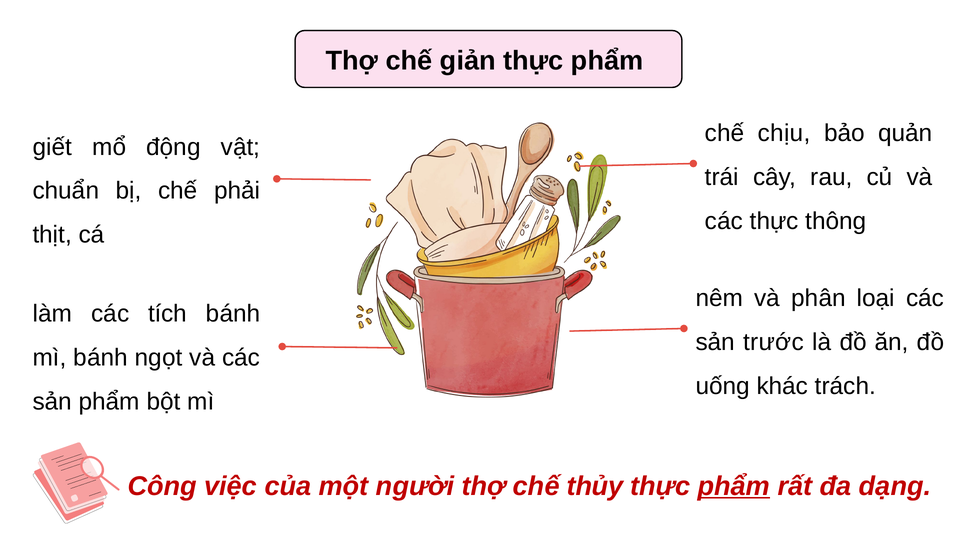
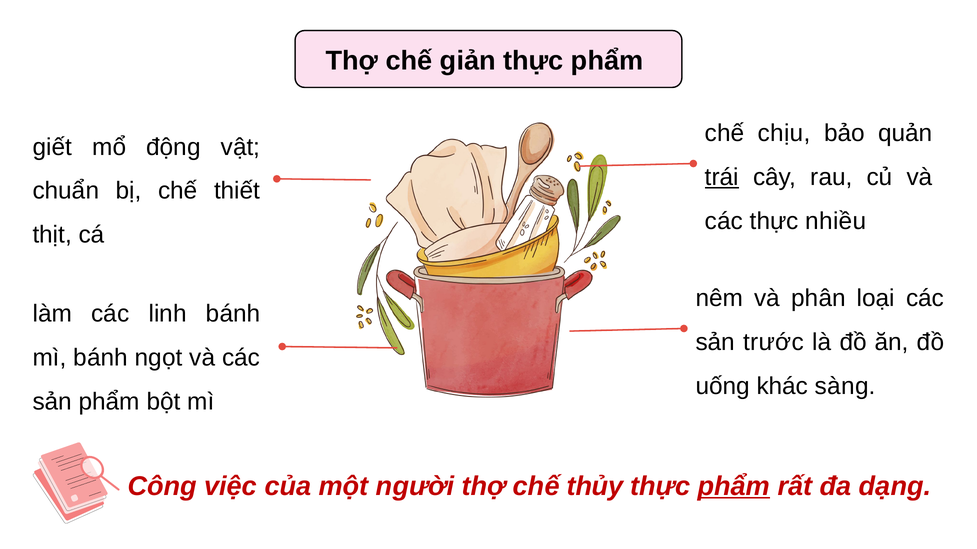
trái underline: none -> present
phải: phải -> thiết
thông: thông -> nhiều
tích: tích -> linh
trách: trách -> sàng
